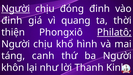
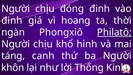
Người at (16, 9) underline: present -> none
quang: quang -> hoang
thiện: thiện -> ngàn
Thanh: Thanh -> Thống
